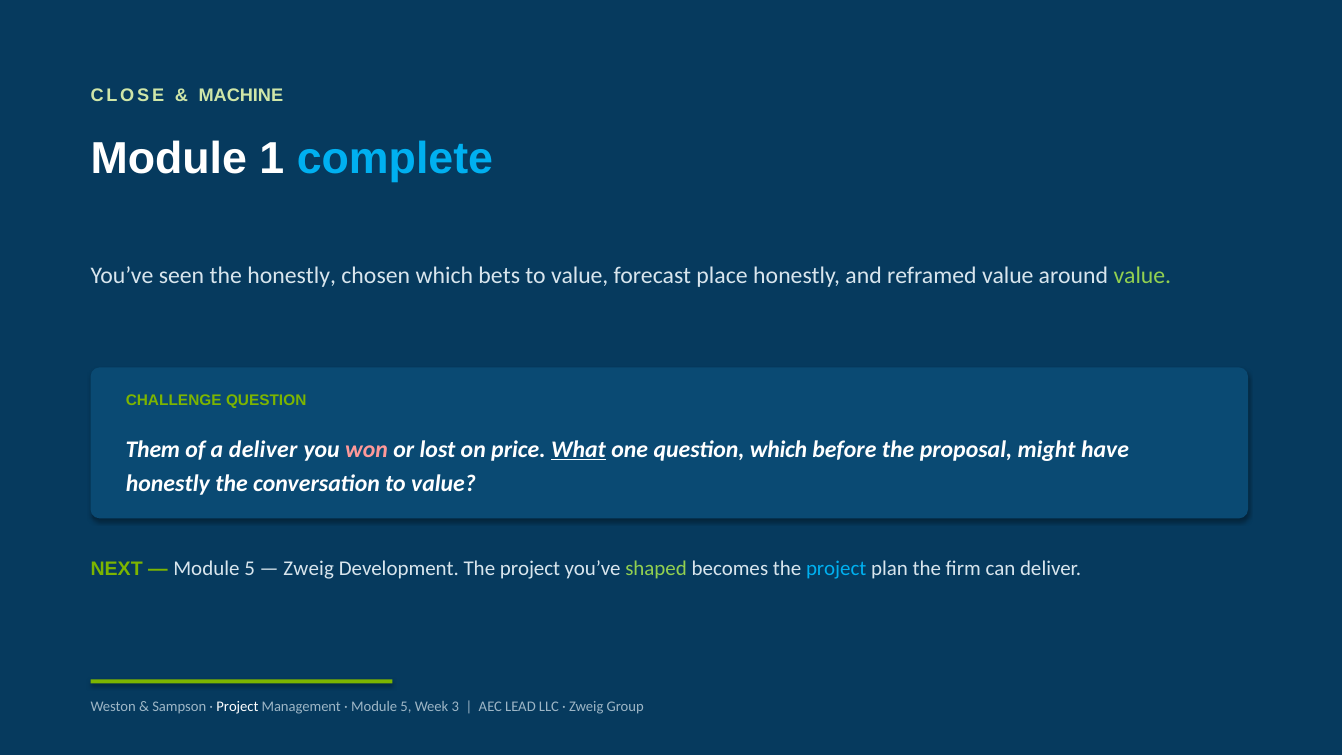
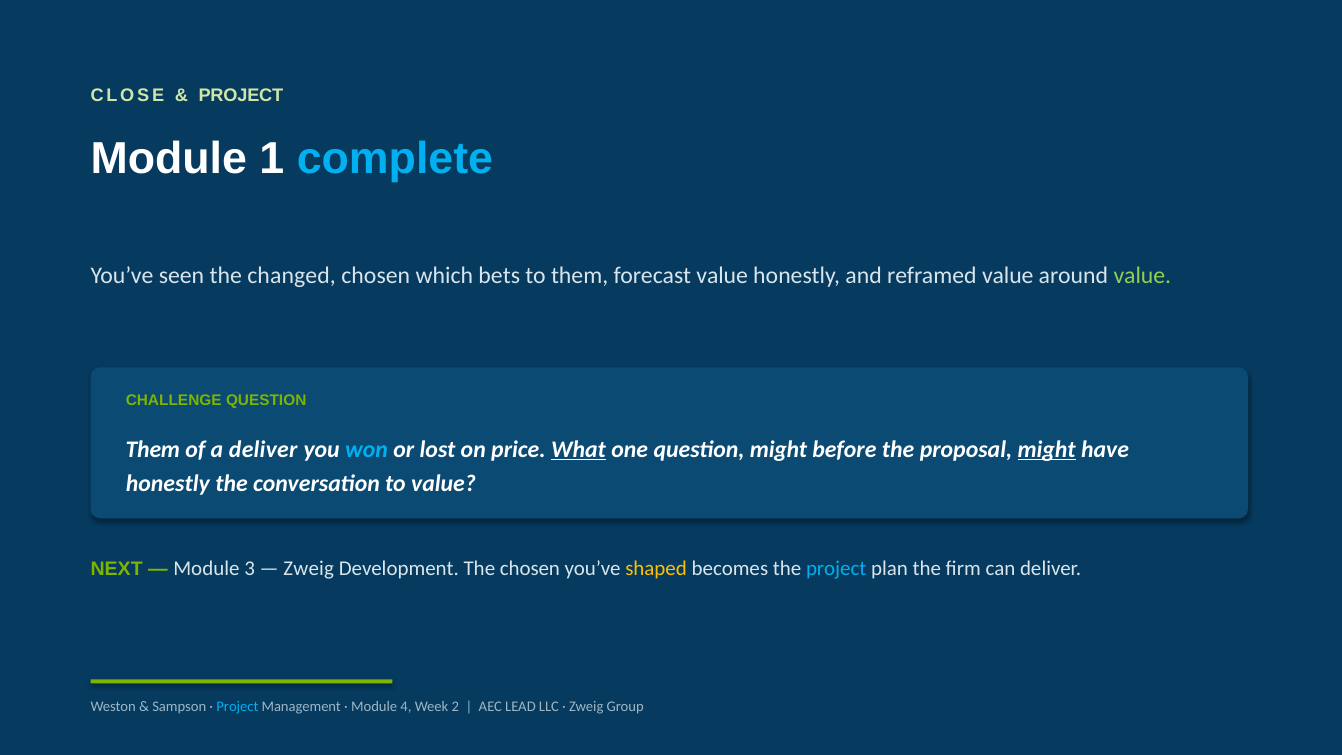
MACHINE at (241, 95): MACHINE -> PROJECT
the honestly: honestly -> changed
bets to value: value -> them
forecast place: place -> value
won colour: pink -> light blue
question which: which -> might
might at (1047, 449) underline: none -> present
5 at (250, 569): 5 -> 3
Development The project: project -> chosen
shaped colour: light green -> yellow
Project at (237, 706) colour: white -> light blue
5 at (406, 706): 5 -> 4
3: 3 -> 2
